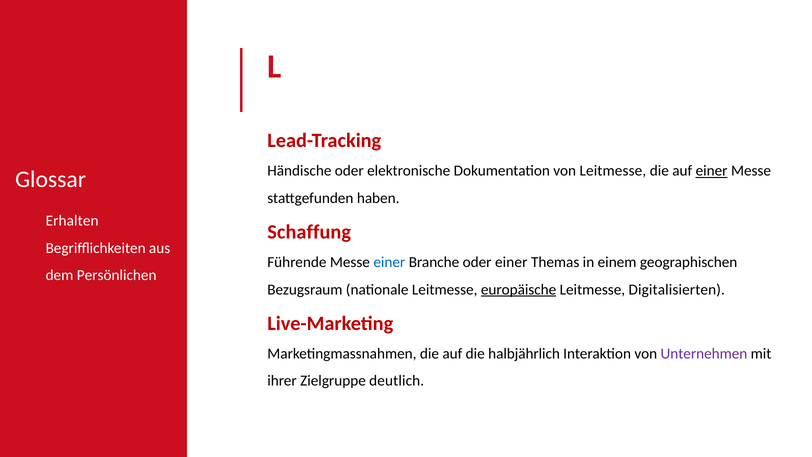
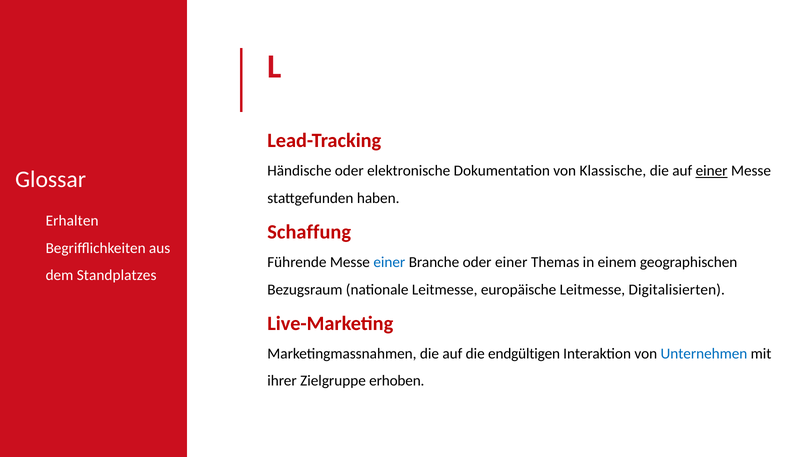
von Leitmesse: Leitmesse -> Klassische
Persönlichen: Persönlichen -> Standplatzes
europäische underline: present -> none
halbjährlich: halbjährlich -> endgültigen
Unternehmen colour: purple -> blue
deutlich: deutlich -> erhoben
